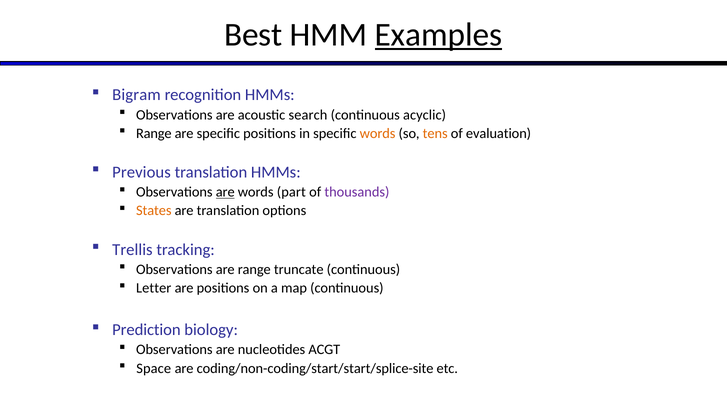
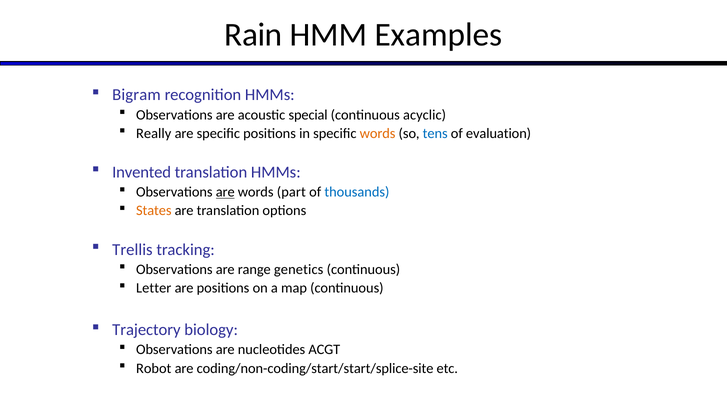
Best: Best -> Rain
Examples underline: present -> none
search: search -> special
Range at (154, 133): Range -> Really
tens colour: orange -> blue
Previous: Previous -> Invented
thousands colour: purple -> blue
truncate: truncate -> genetics
Prediction: Prediction -> Trajectory
Space: Space -> Robot
